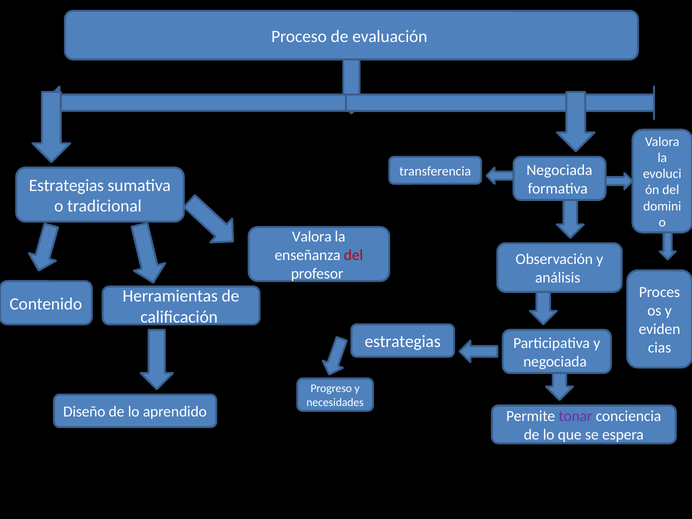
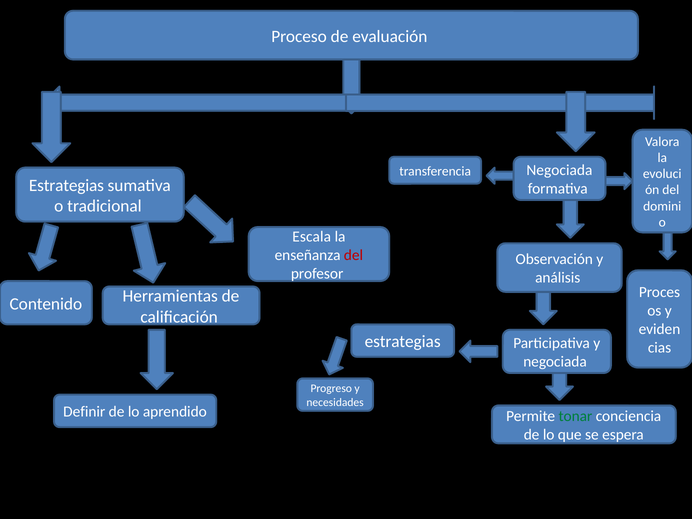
Valora at (312, 237): Valora -> Escala
Diseño: Diseño -> Definir
tonar colour: purple -> green
